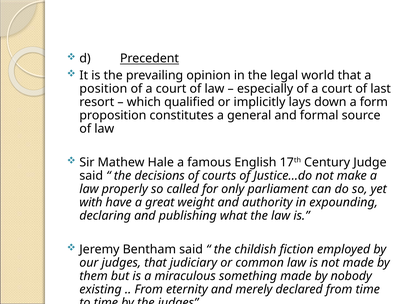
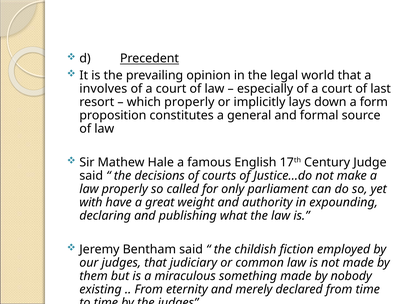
position: position -> involves
which qualified: qualified -> properly
